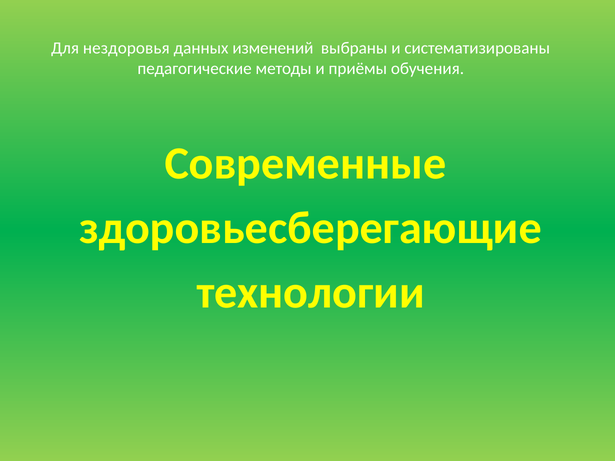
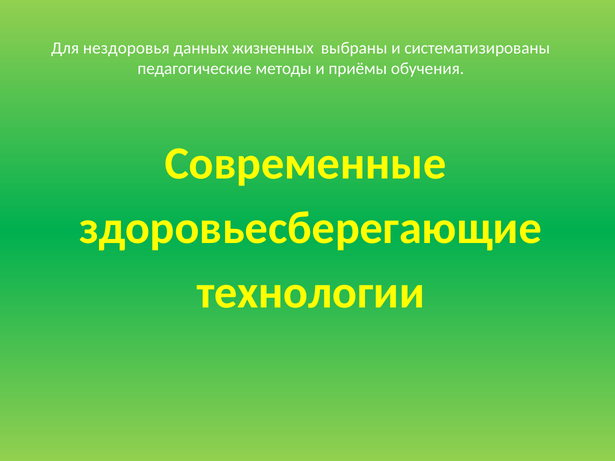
изменений: изменений -> жизненных
